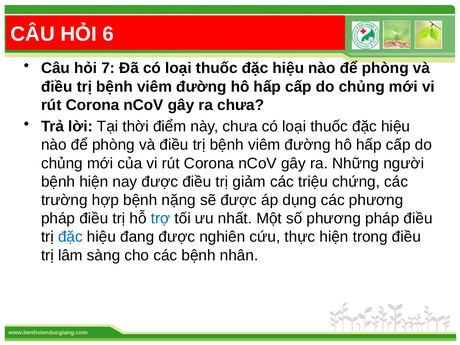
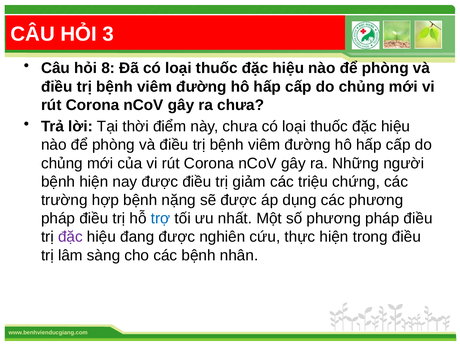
6: 6 -> 3
7: 7 -> 8
đặc at (70, 237) colour: blue -> purple
